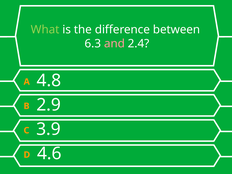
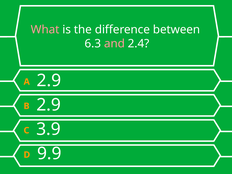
What colour: light green -> pink
A 4.8: 4.8 -> 2.9
4.6: 4.6 -> 9.9
